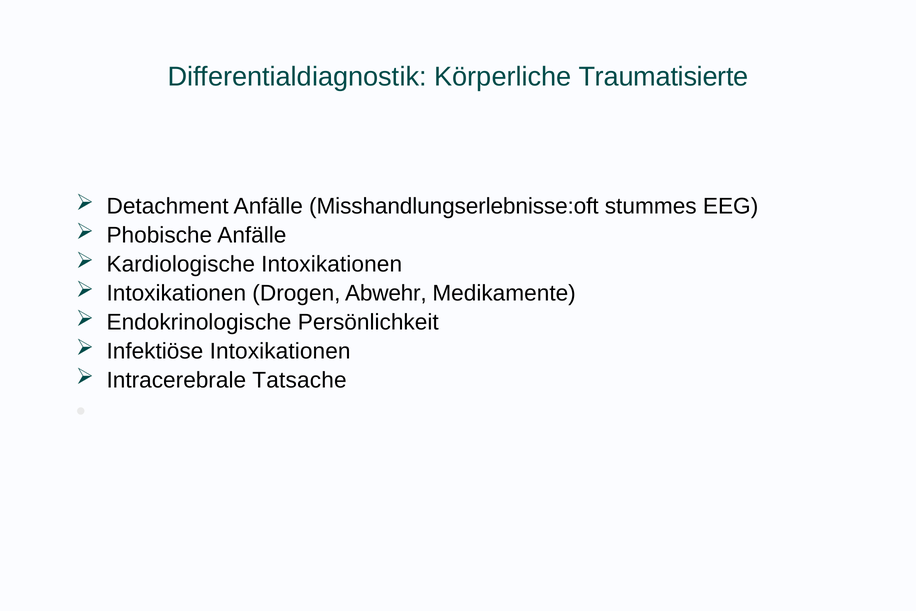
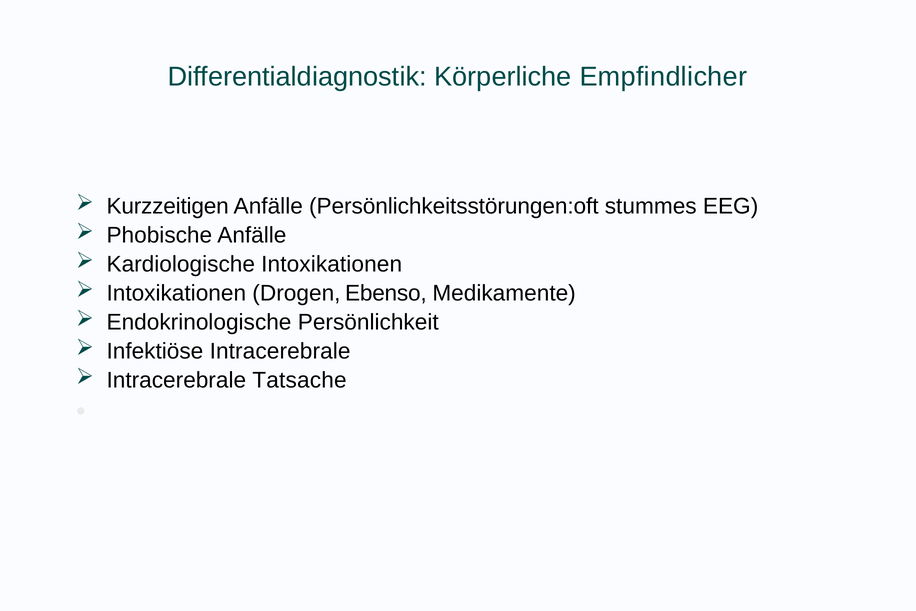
Traumatisierte: Traumatisierte -> Empfindlicher
Detachment: Detachment -> Kurzzeitigen
Misshandlungserlebnisse:oft: Misshandlungserlebnisse:oft -> Persönlichkeitsstörungen:oft
Abwehr: Abwehr -> Ebenso
Infektiöse Intoxikationen: Intoxikationen -> Intracerebrale
